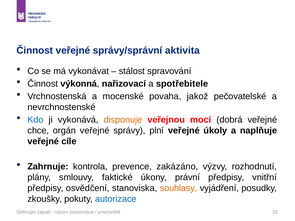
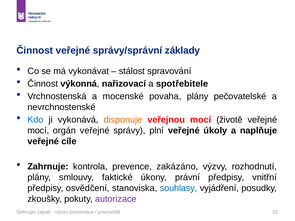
aktivita: aktivita -> základy
povaha jakož: jakož -> plány
dobrá: dobrá -> životě
chce at (38, 131): chce -> mocí
souhlasy colour: orange -> blue
autorizace colour: blue -> purple
